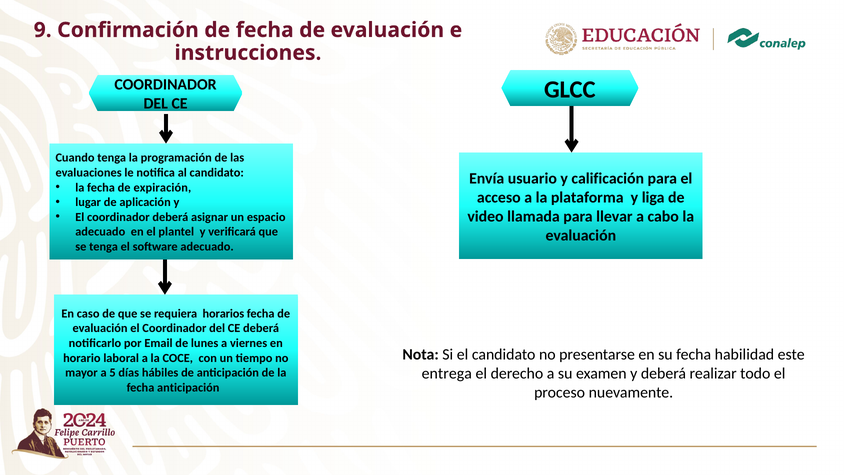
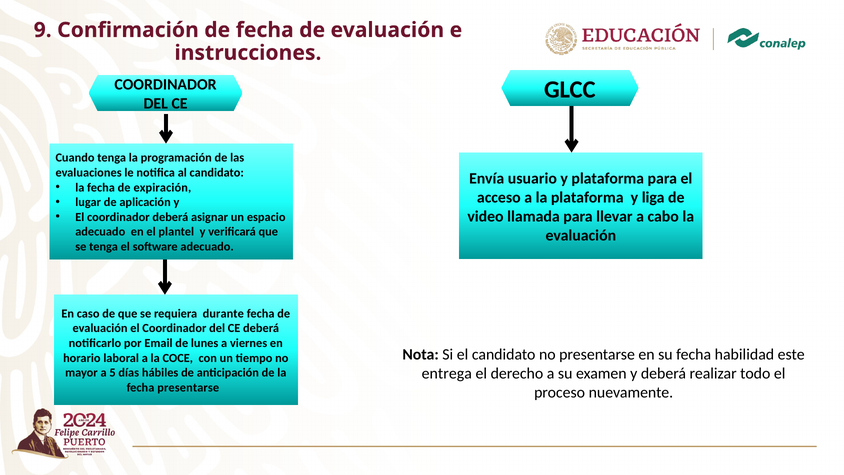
y calificación: calificación -> plataforma
horarios: horarios -> durante
fecha anticipación: anticipación -> presentarse
